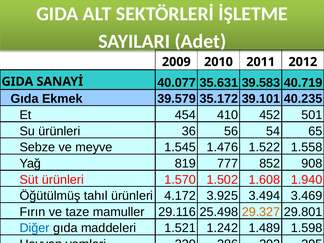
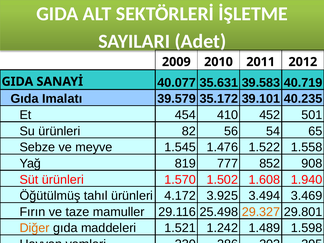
Ekmek: Ekmek -> Imalatı
36: 36 -> 82
Diğer colour: blue -> orange
